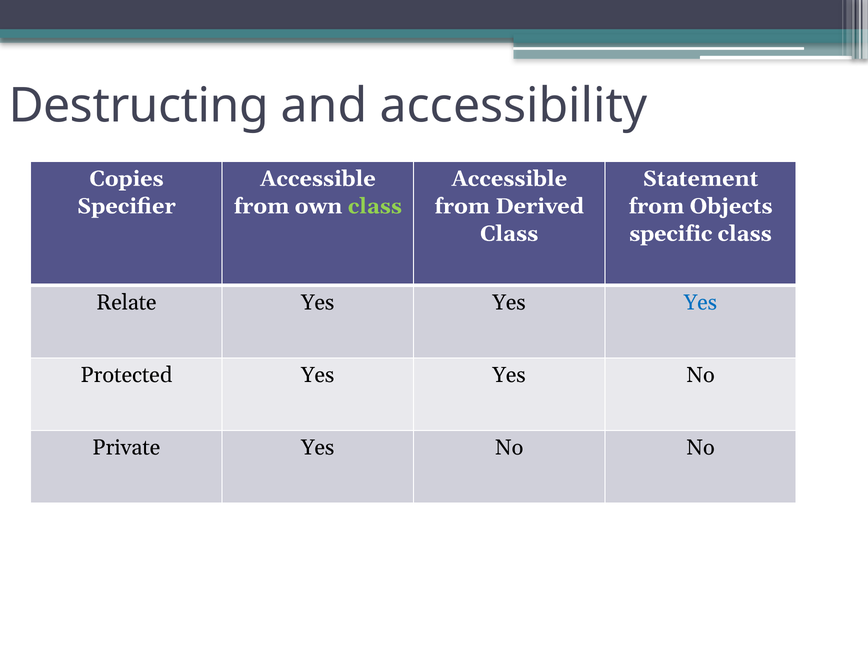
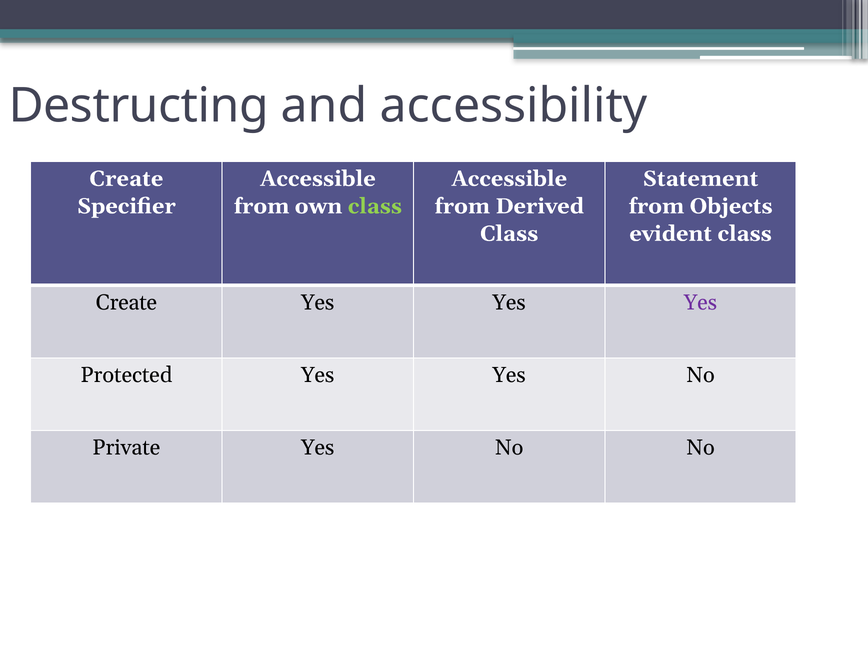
Copies at (126, 179): Copies -> Create
specific: specific -> evident
Relate at (126, 303): Relate -> Create
Yes at (701, 303) colour: blue -> purple
